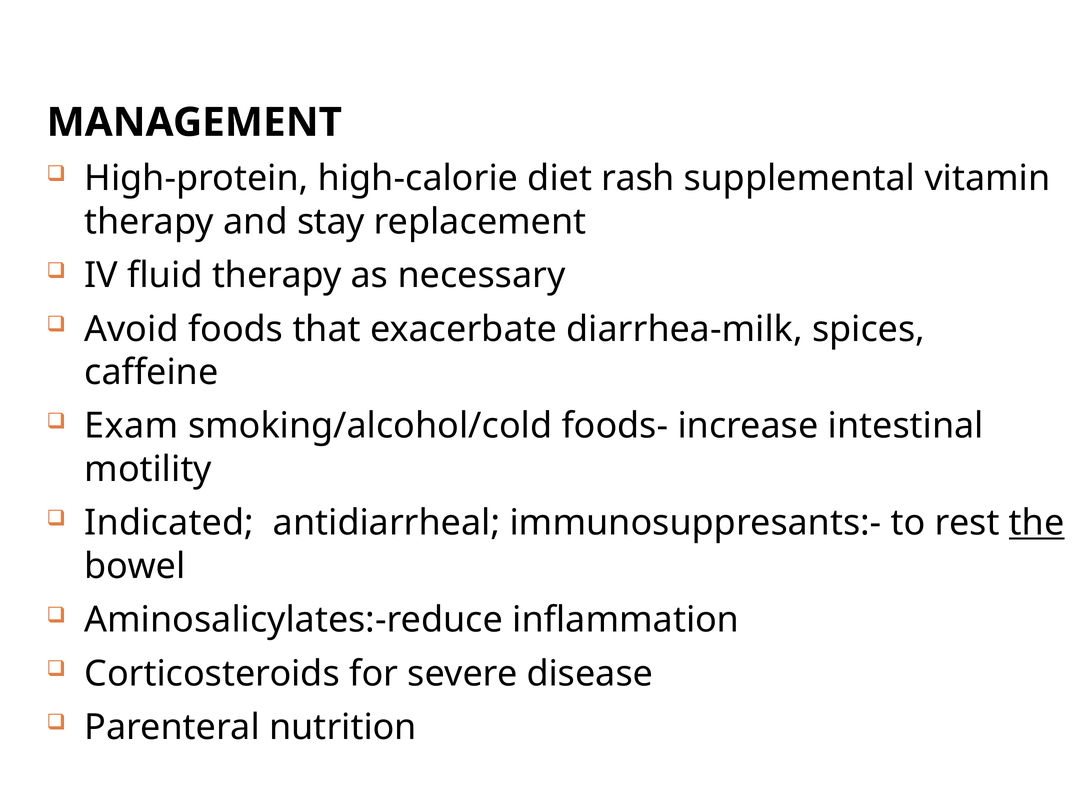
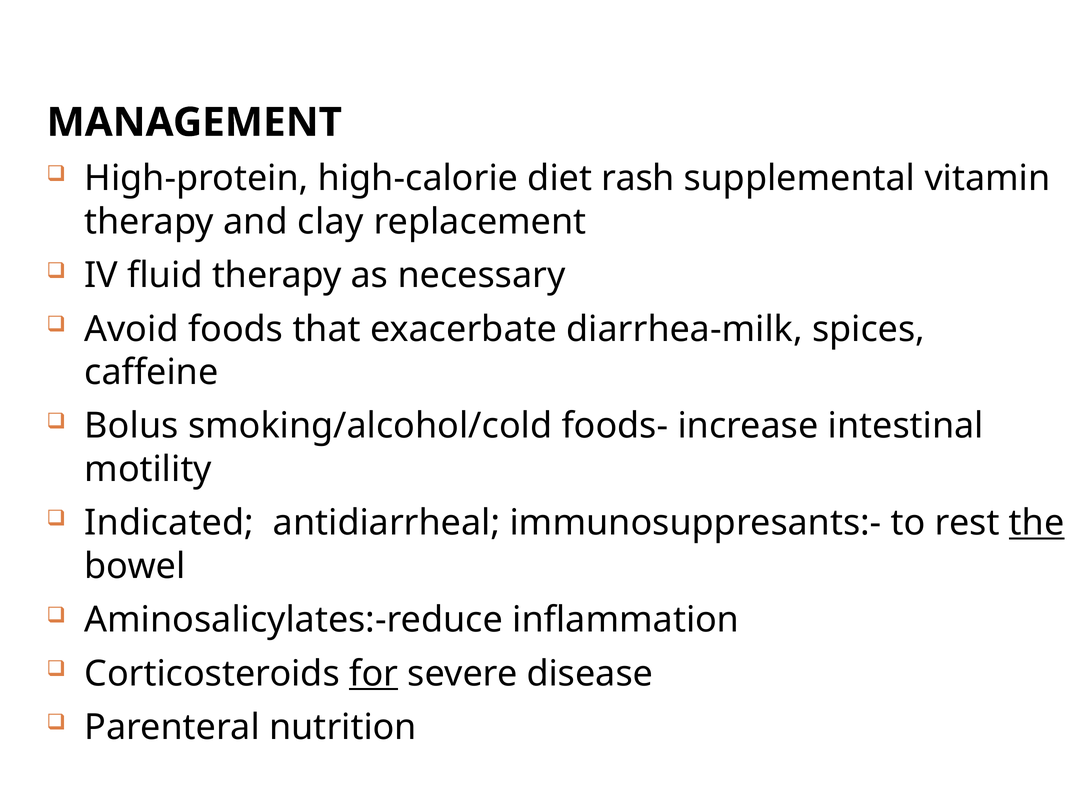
stay: stay -> clay
Exam: Exam -> Bolus
for underline: none -> present
